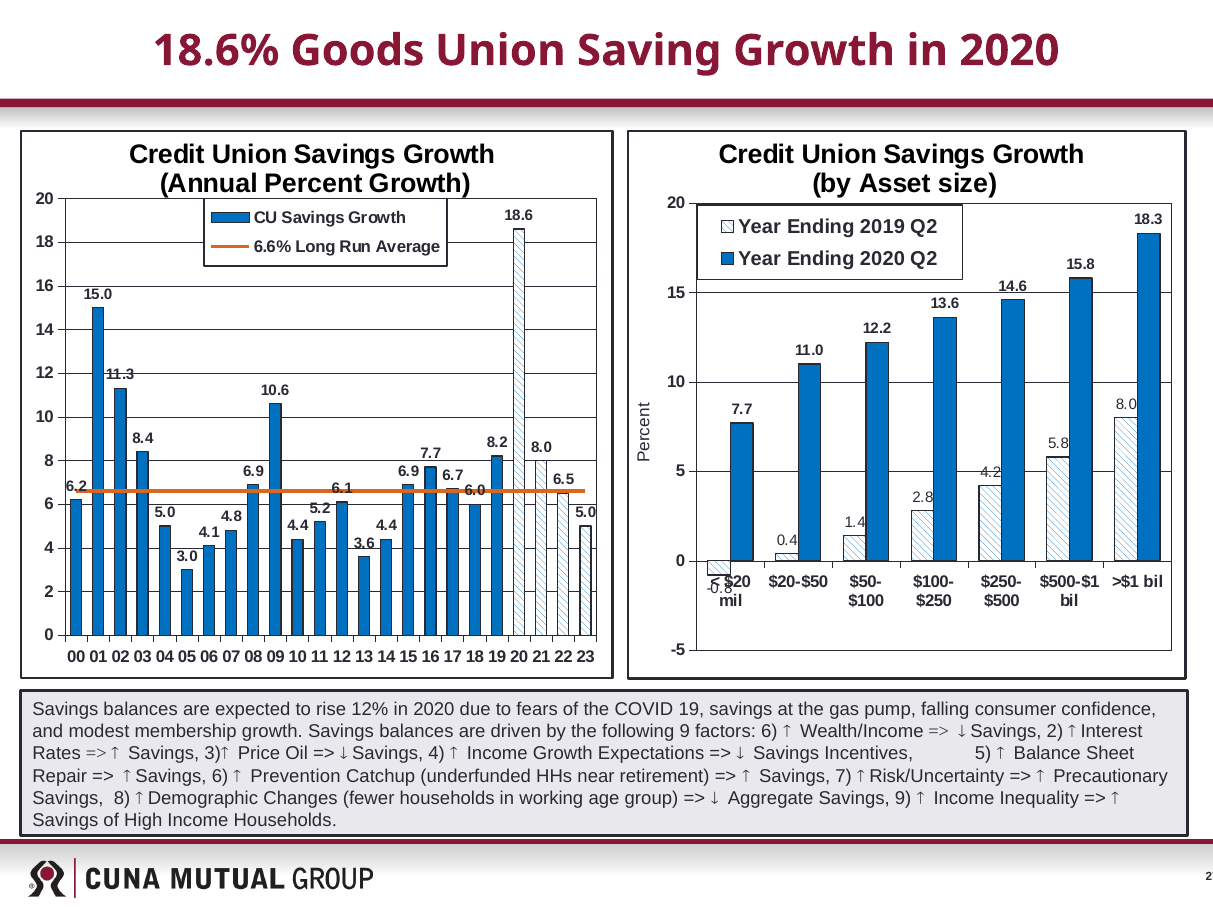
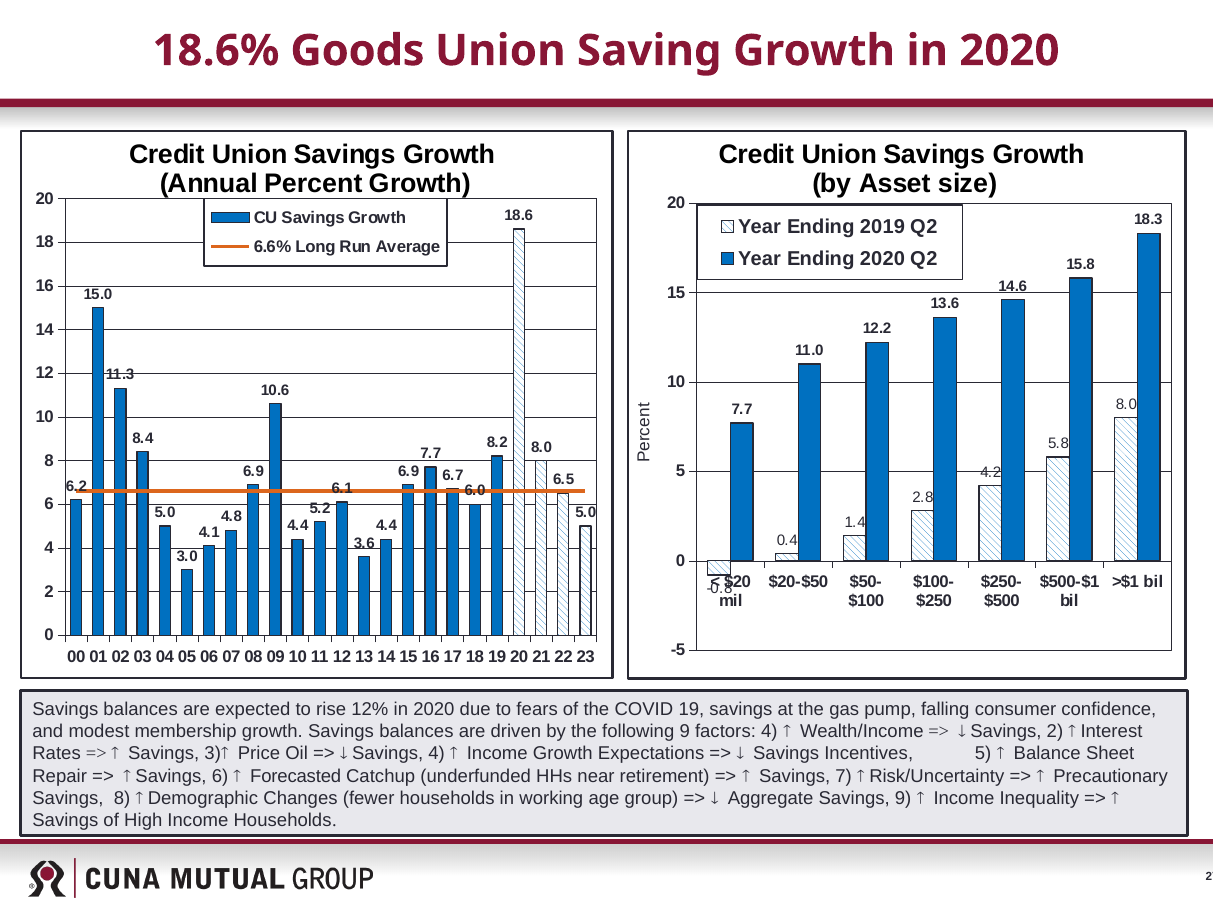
factors 6: 6 -> 4
Prevention: Prevention -> Forecasted
